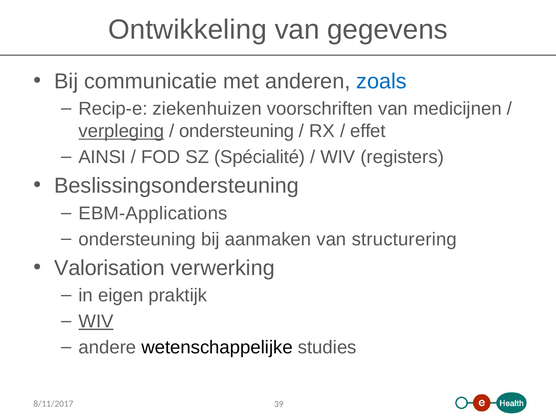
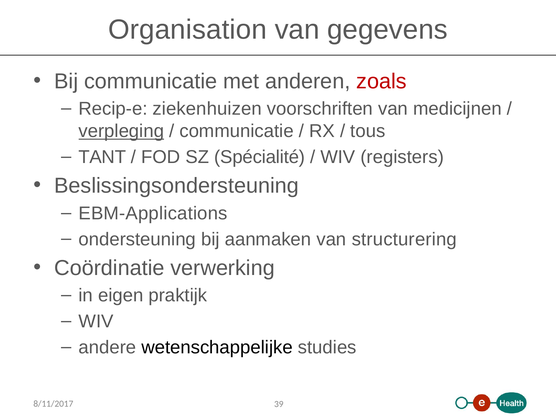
Ontwikkeling: Ontwikkeling -> Organisation
zoals colour: blue -> red
ondersteuning at (237, 131): ondersteuning -> communicatie
effet: effet -> tous
AINSI: AINSI -> TANT
Valorisation: Valorisation -> Coördinatie
WIV at (96, 321) underline: present -> none
